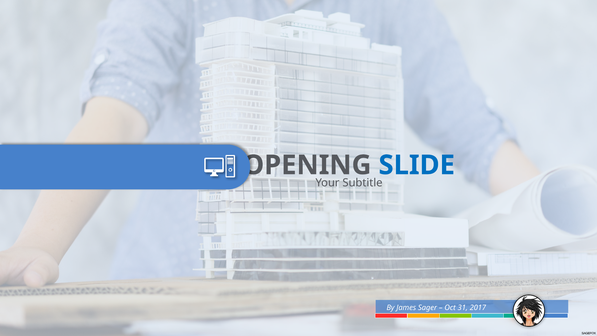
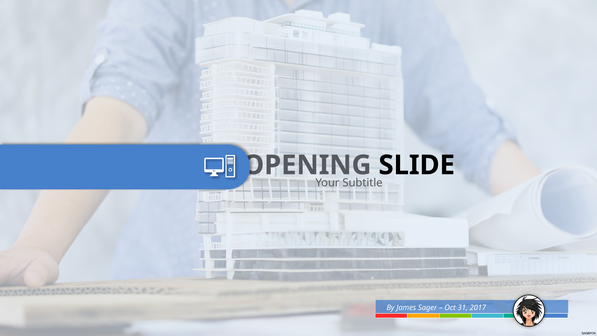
SLIDE colour: blue -> black
